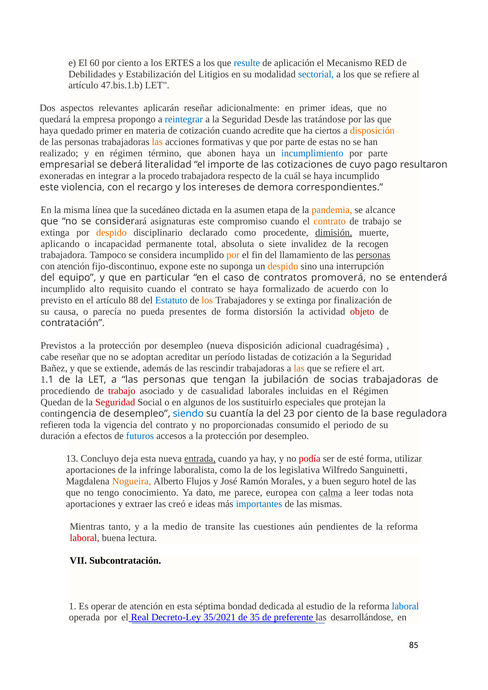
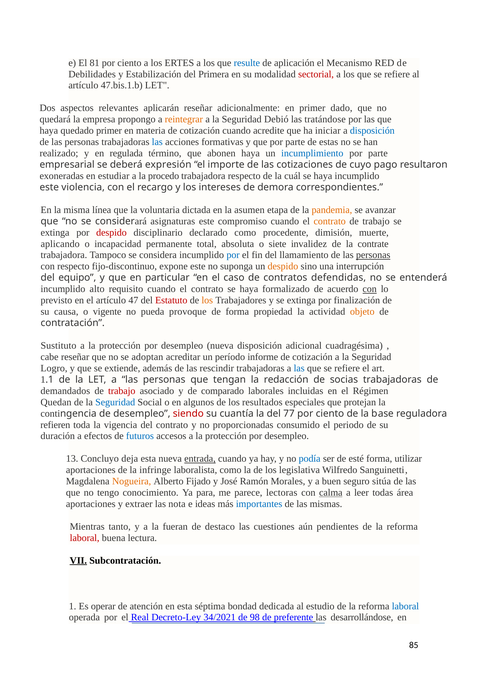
60: 60 -> 81
Litigios: Litigios -> Primera
sectorial colour: blue -> red
primer ideas: ideas -> dado
reintegrar colour: blue -> orange
Desde: Desde -> Debió
ciertos: ciertos -> iniciar
disposición at (372, 131) colour: orange -> blue
las at (157, 142) colour: orange -> blue
en régimen: régimen -> regulada
literalidad: literalidad -> expresión
integrar: integrar -> estudiar
sucedáneo: sucedáneo -> voluntaria
alcance: alcance -> avanzar
despido at (111, 233) colour: orange -> red
dimisión underline: present -> none
recogen: recogen -> contrate
por at (233, 255) colour: orange -> blue
con atención: atención -> respecto
promoverá: promoverá -> defendidas
con at (370, 289) underline: none -> present
88: 88 -> 47
Estatuto colour: blue -> red
parecía: parecía -> vigente
presentes: presentes -> provoque
distorsión: distorsión -> propiedad
objeto colour: red -> orange
Previstos: Previstos -> Sustituto
listadas: listadas -> informe
Bañez: Bañez -> Logro
las at (299, 368) colour: orange -> blue
jubilación: jubilación -> redacción
procediendo: procediendo -> demandados
casualidad: casualidad -> comparado
Seguridad at (115, 402) colour: red -> blue
sustituirlo: sustituirlo -> resultados
siendo colour: blue -> red
23: 23 -> 77
podía colour: red -> blue
Flujos: Flujos -> Fijado
hotel: hotel -> sitúa
dato: dato -> para
europea: europea -> lectoras
nota: nota -> área
creó: creó -> nota
medio: medio -> fueran
transite: transite -> destaco
VII underline: none -> present
35/2021: 35/2021 -> 34/2021
35: 35 -> 98
